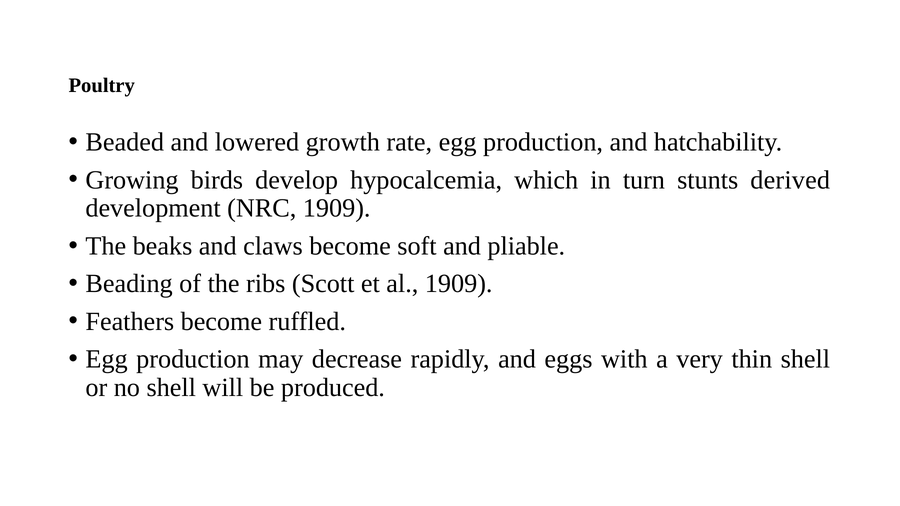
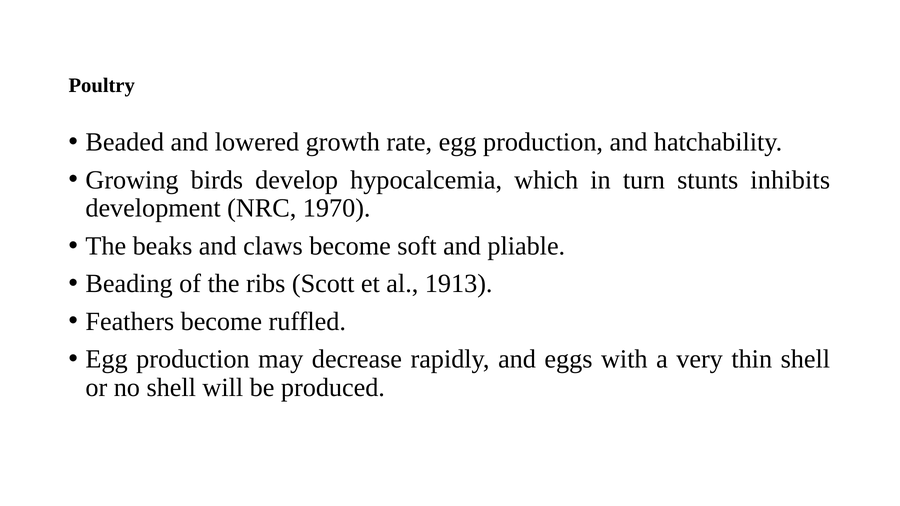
derived: derived -> inhibits
NRC 1909: 1909 -> 1970
al 1909: 1909 -> 1913
